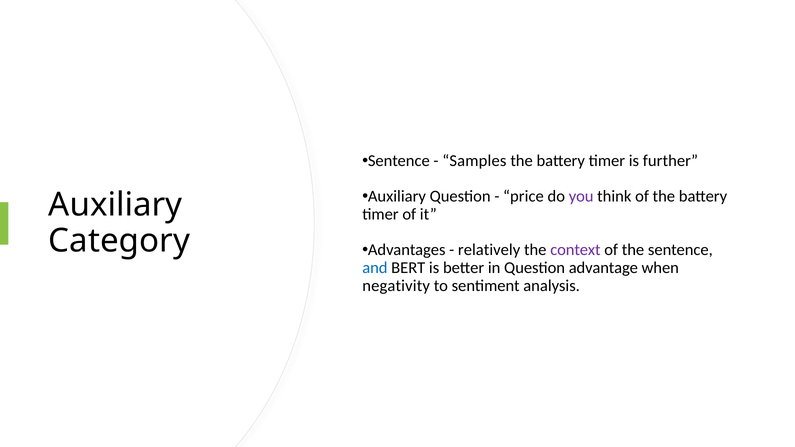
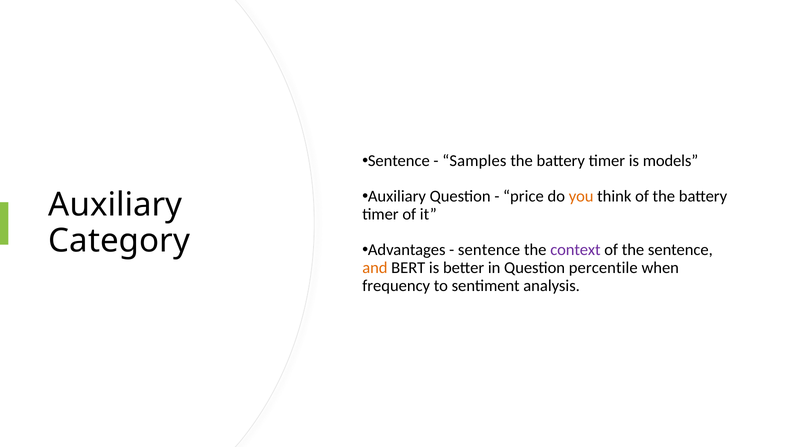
further: further -> models
you colour: purple -> orange
relatively at (489, 250): relatively -> sentence
and colour: blue -> orange
advantage: advantage -> percentile
negativity: negativity -> frequency
